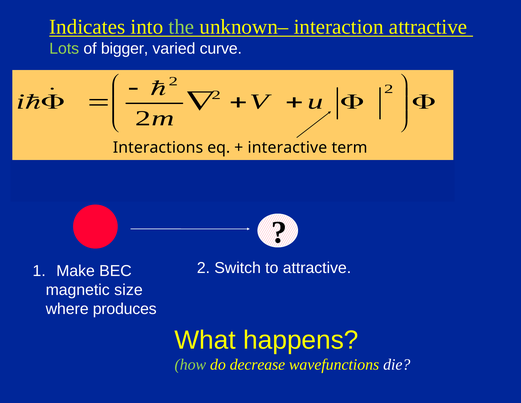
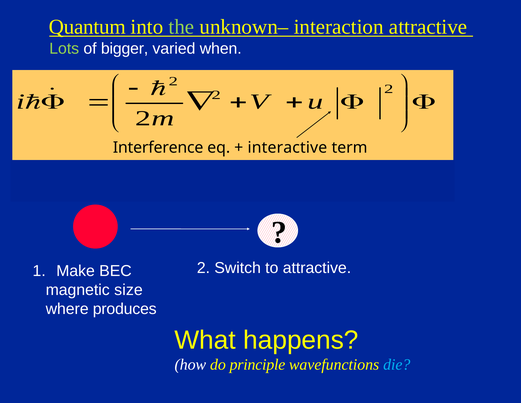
Indicates: Indicates -> Quantum
curve: curve -> when
Interactions: Interactions -> Interference
how colour: light green -> white
decrease: decrease -> principle
die colour: white -> light blue
